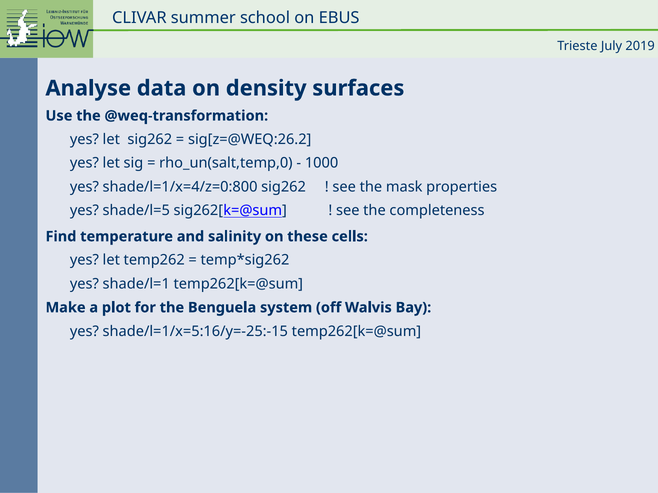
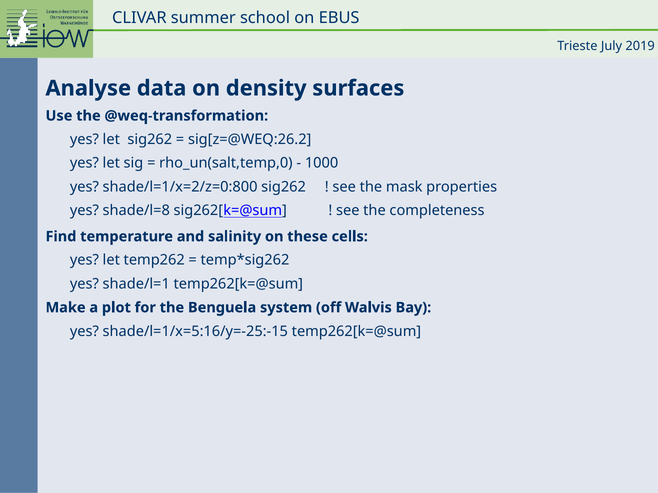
shade/l=1/x=4/z=0:800: shade/l=1/x=4/z=0:800 -> shade/l=1/x=2/z=0:800
shade/l=5: shade/l=5 -> shade/l=8
